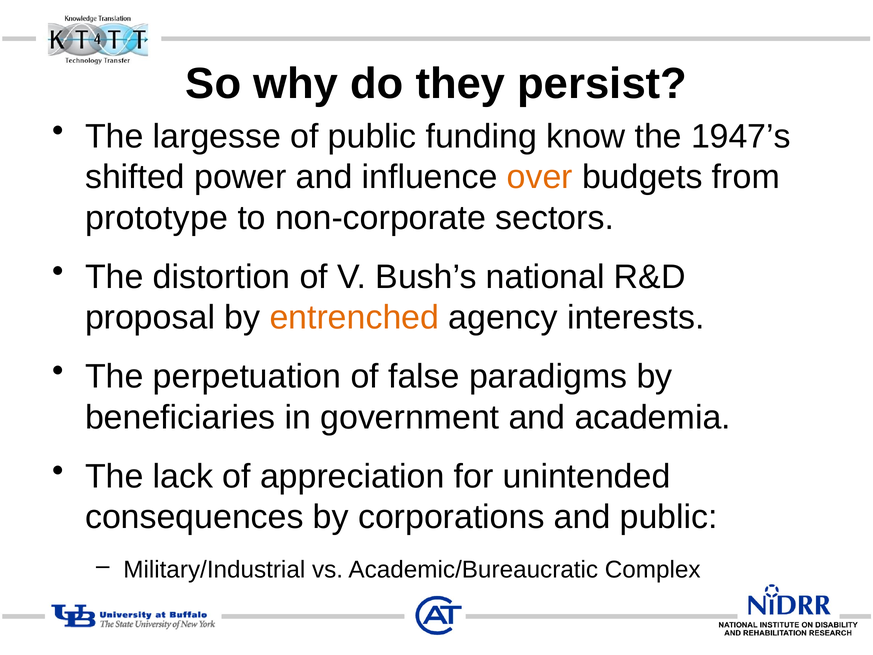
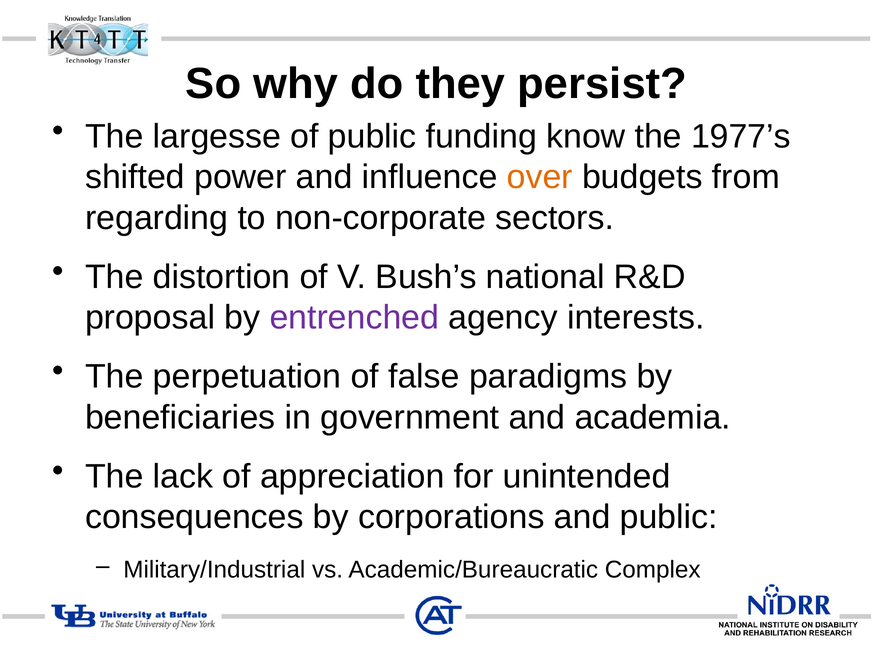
1947’s: 1947’s -> 1977’s
prototype: prototype -> regarding
entrenched colour: orange -> purple
